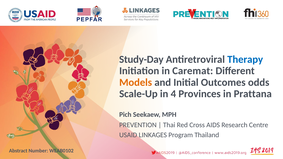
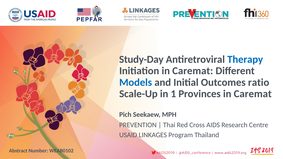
Models colour: orange -> blue
odds: odds -> ratio
4: 4 -> 1
Provinces in Prattana: Prattana -> Caremat
